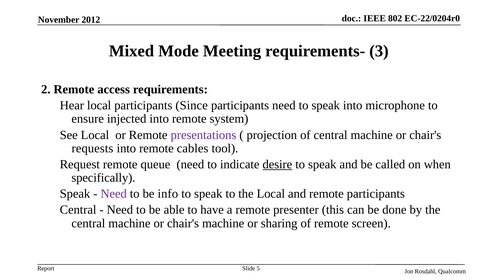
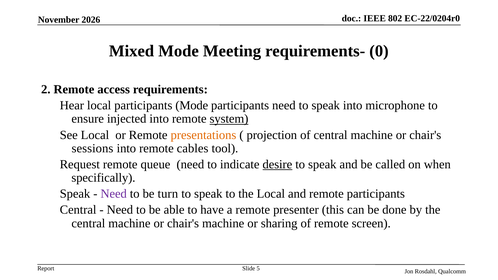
2012: 2012 -> 2026
3: 3 -> 0
participants Since: Since -> Mode
system underline: none -> present
presentations colour: purple -> orange
requests: requests -> sessions
info: info -> turn
